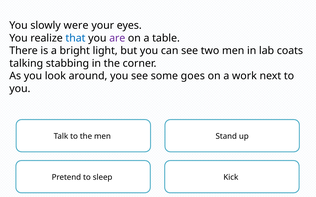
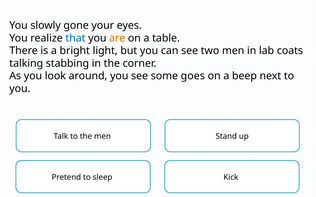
were: were -> gone
are colour: purple -> orange
work: work -> beep
